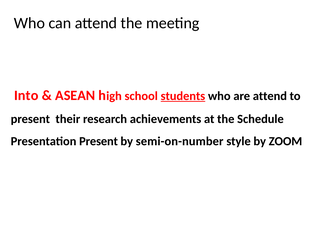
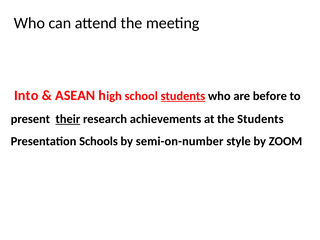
are attend: attend -> before
their underline: none -> present
the Schedule: Schedule -> Students
Presentation Present: Present -> Schools
